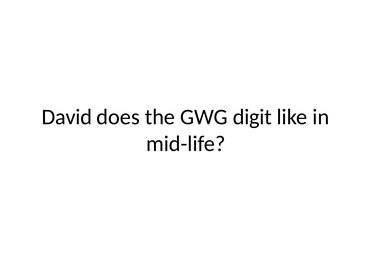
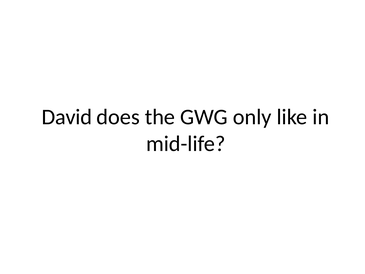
digit: digit -> only
